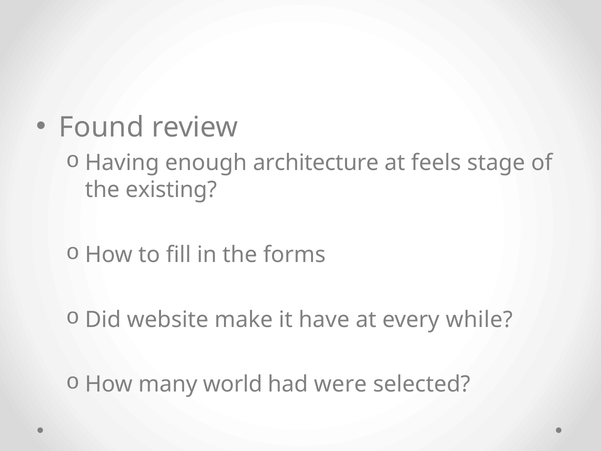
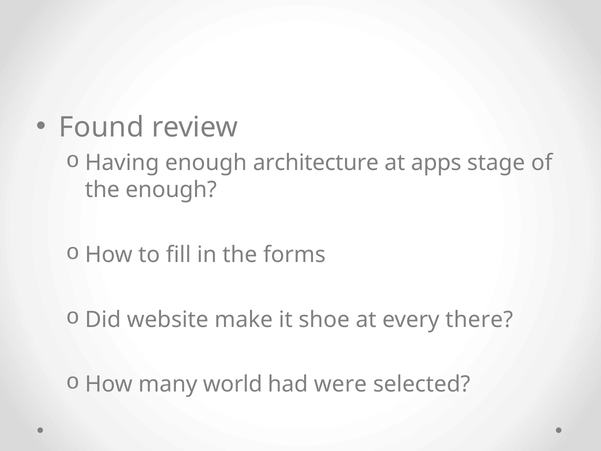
feels: feels -> apps
the existing: existing -> enough
have: have -> shoe
while: while -> there
